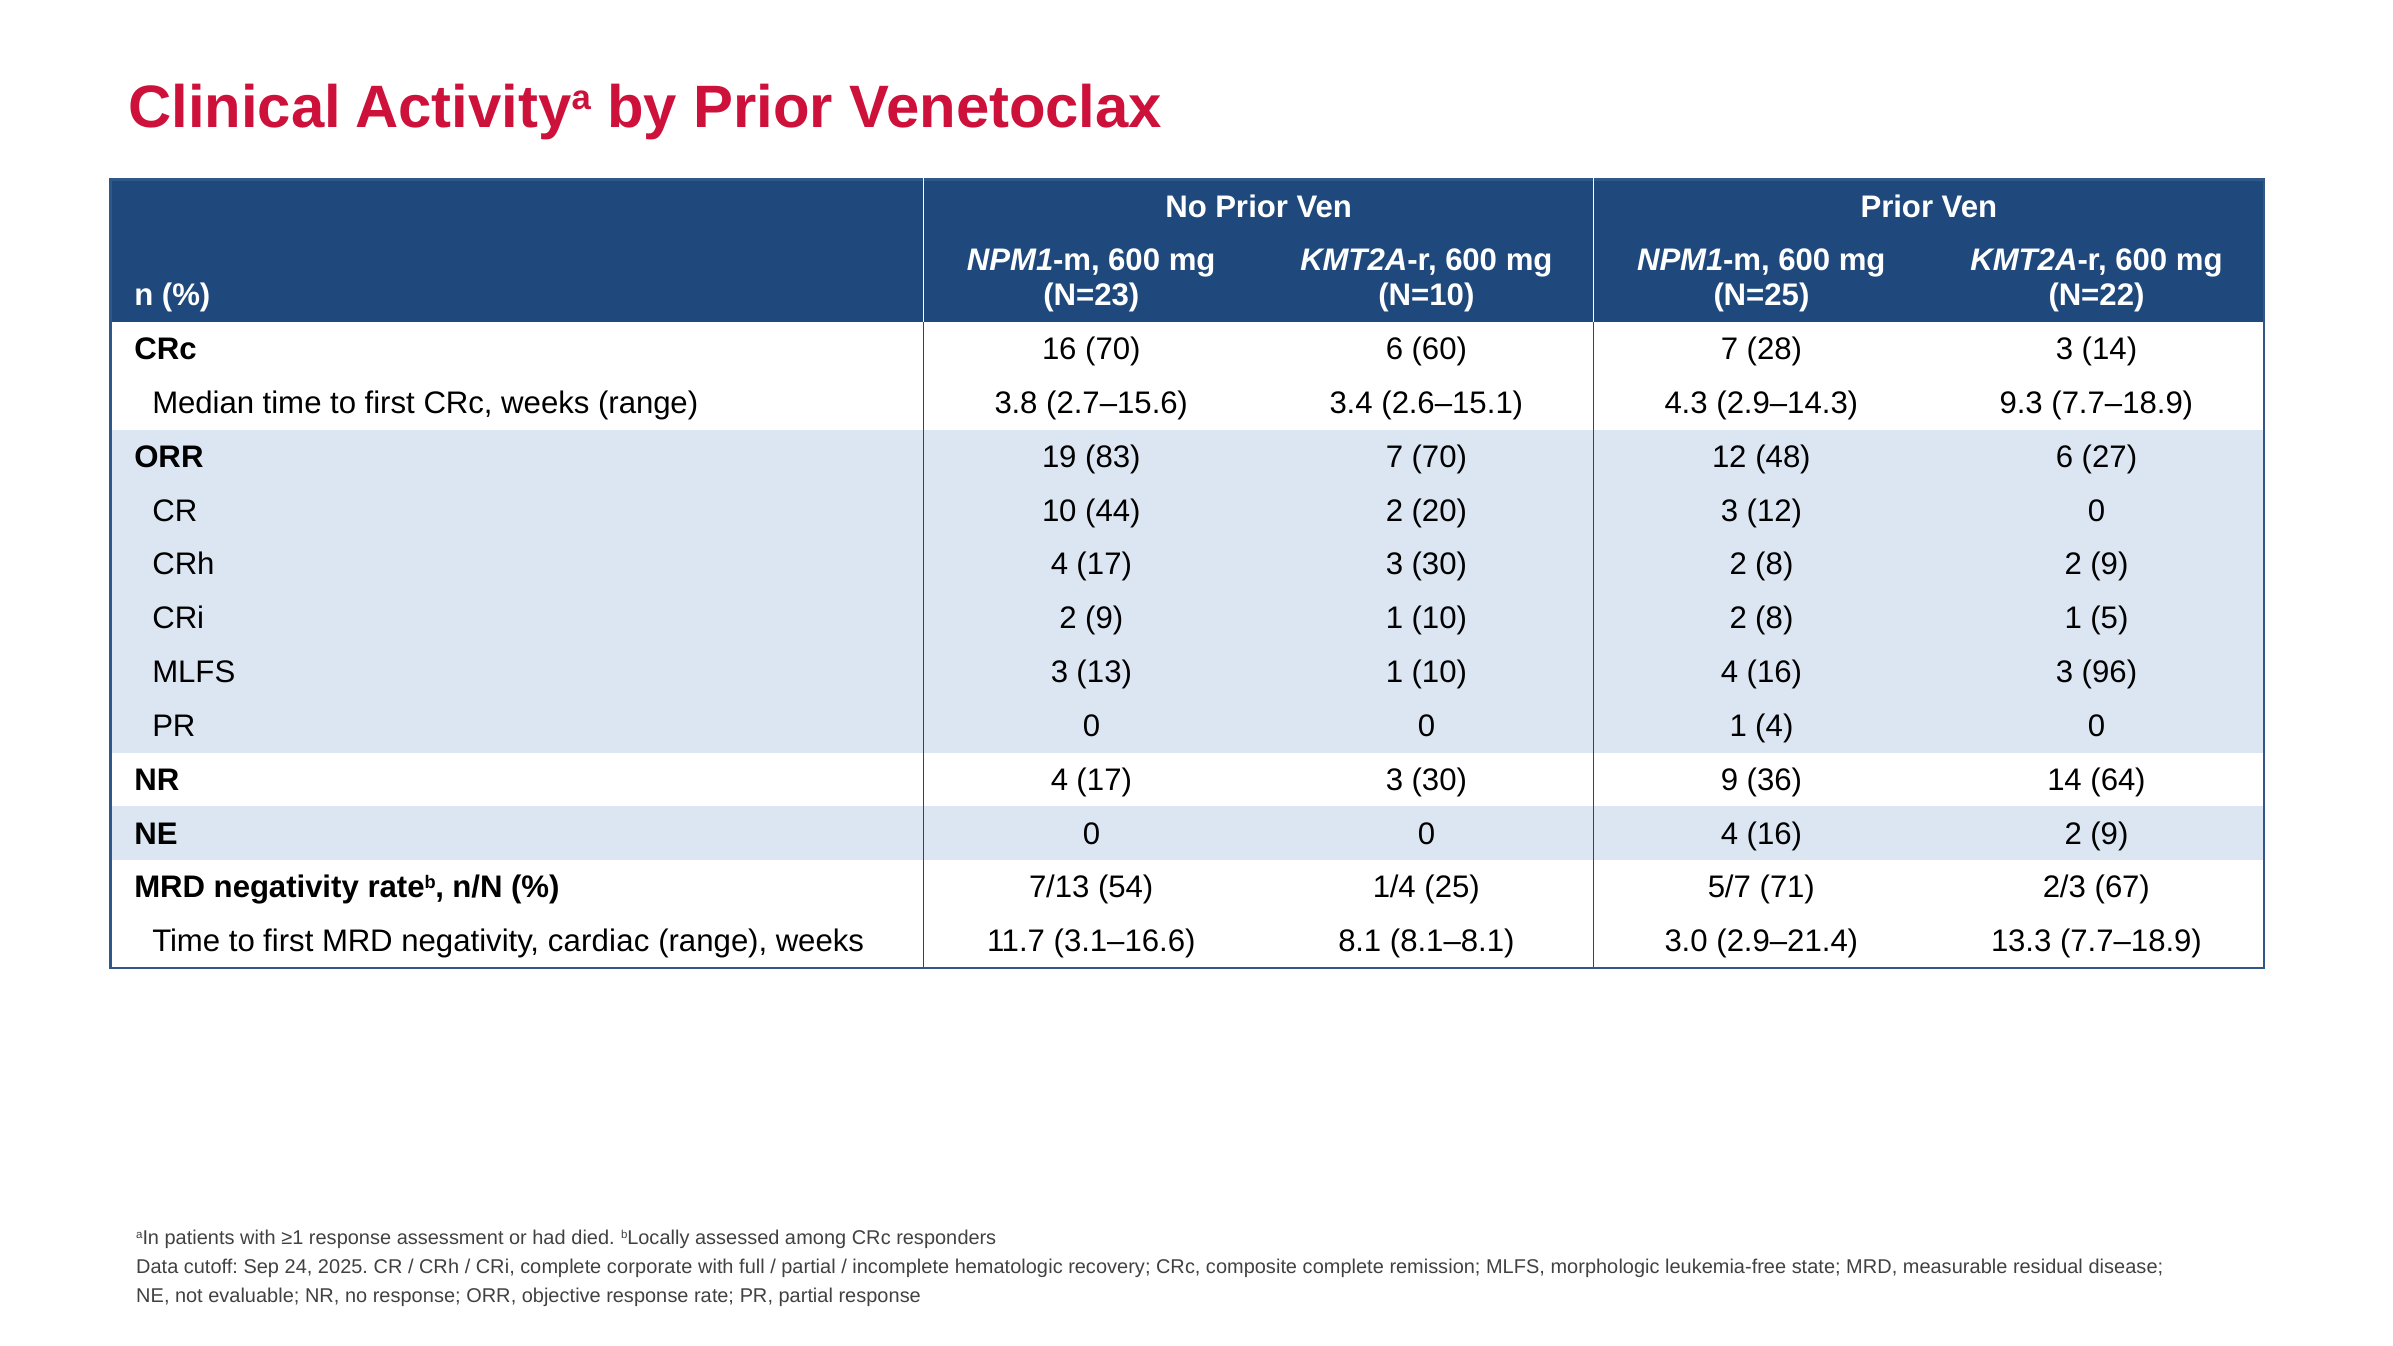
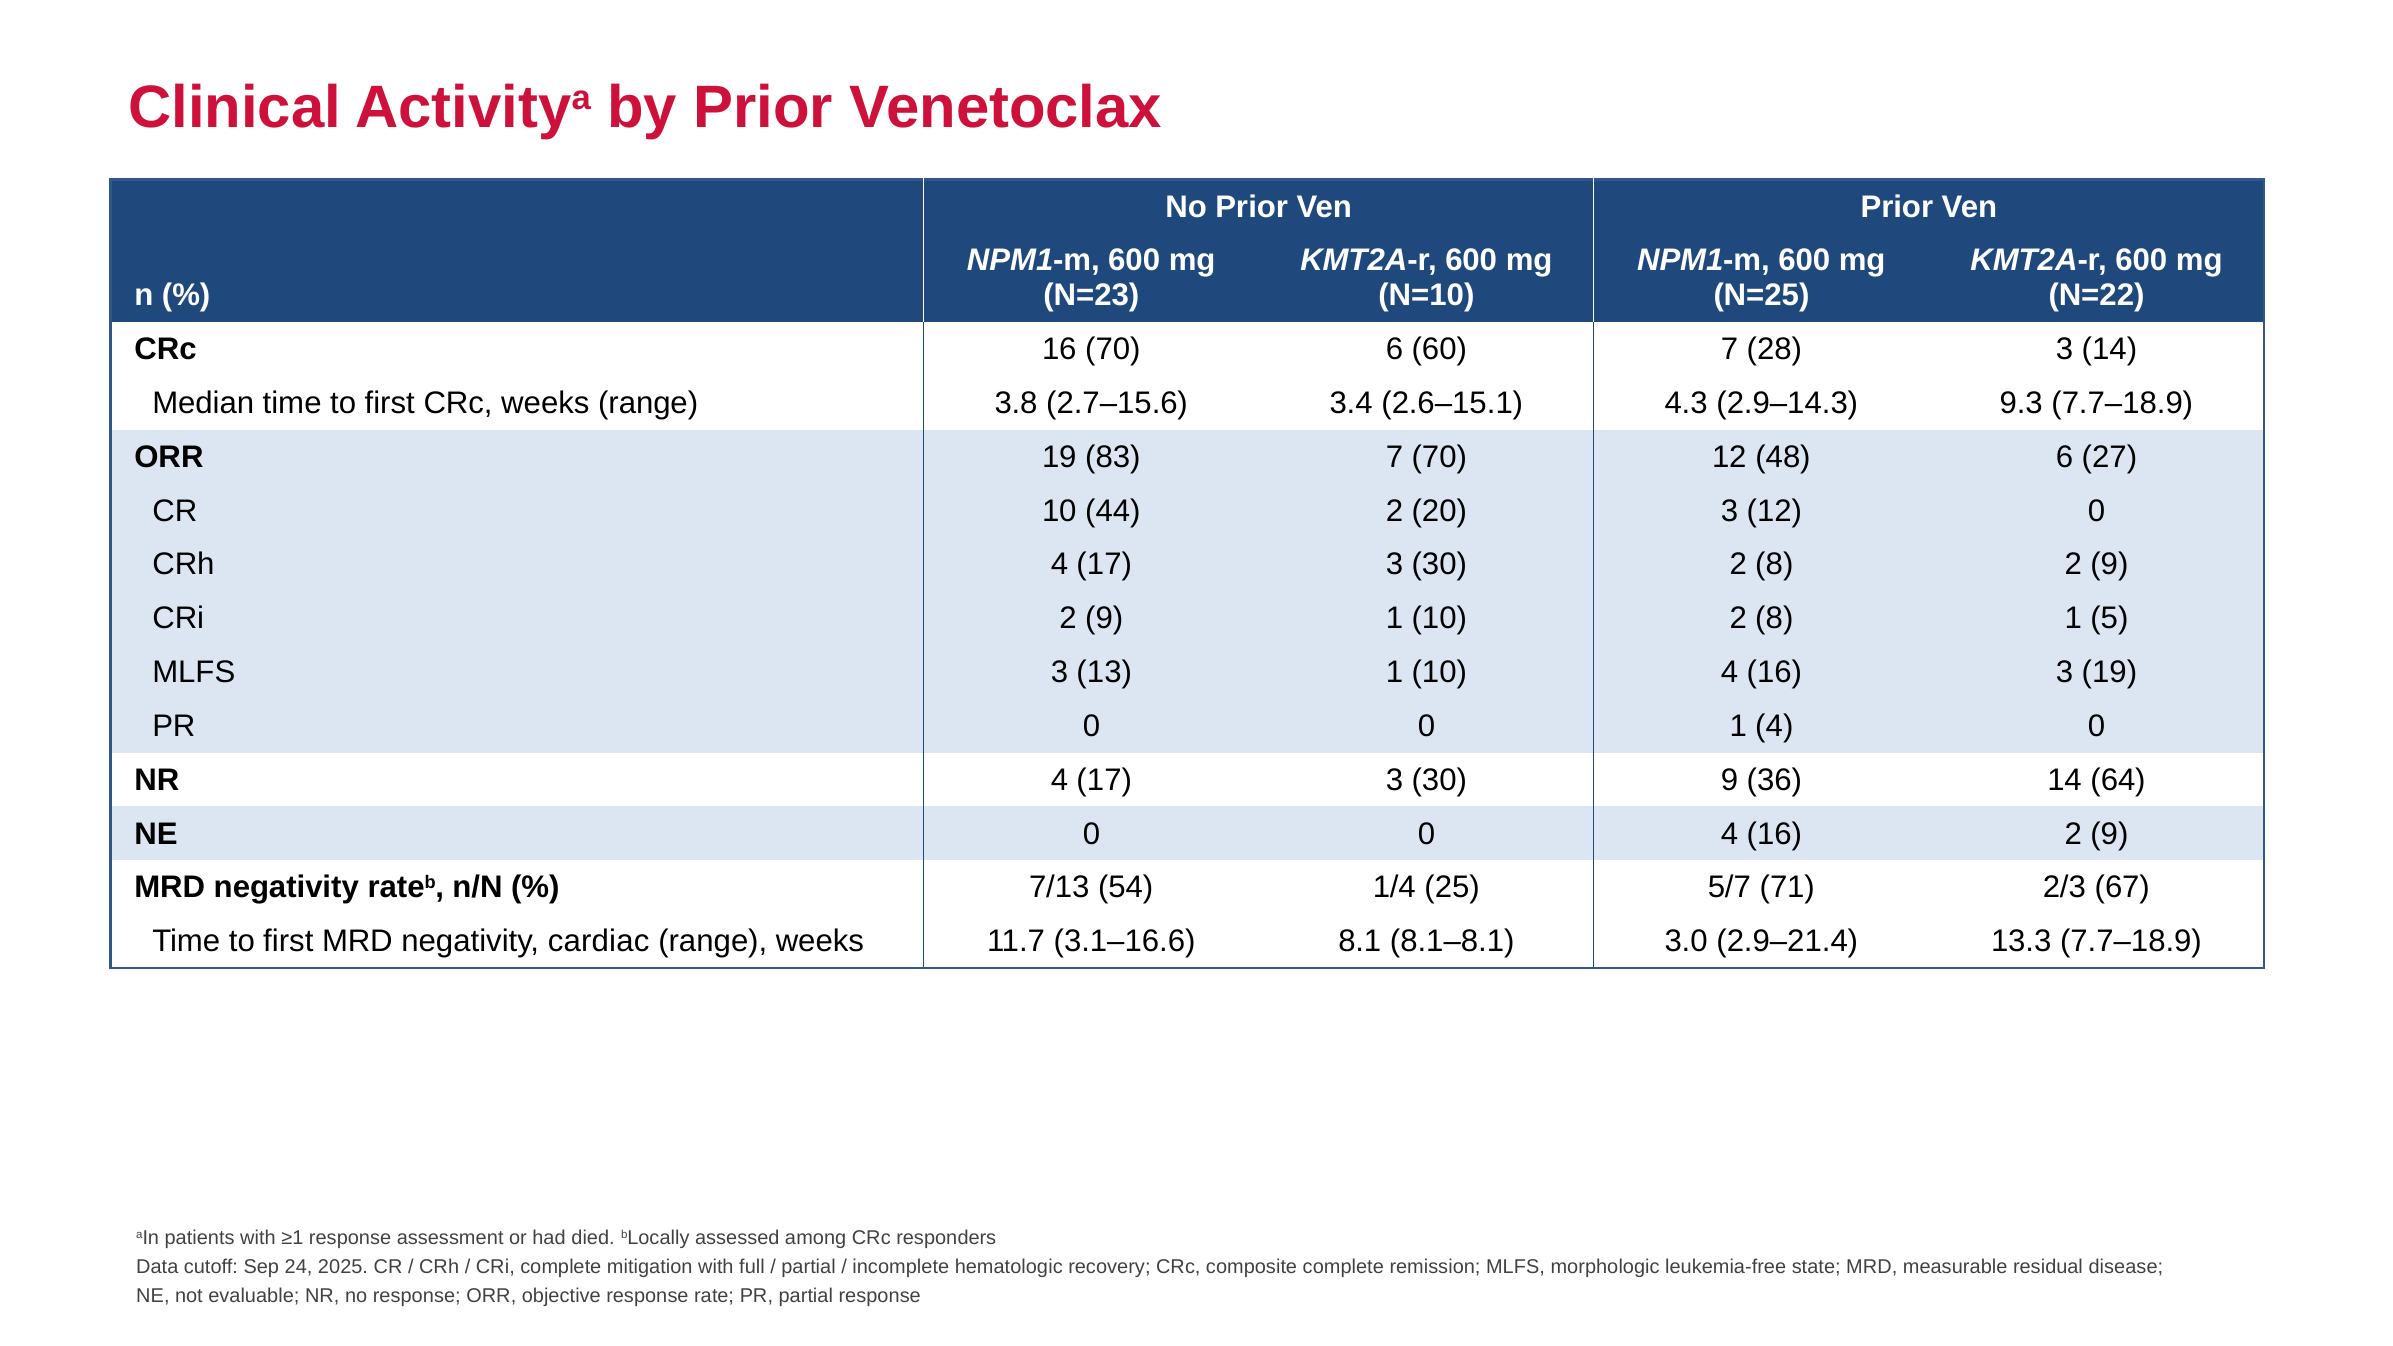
3 96: 96 -> 19
corporate: corporate -> mitigation
